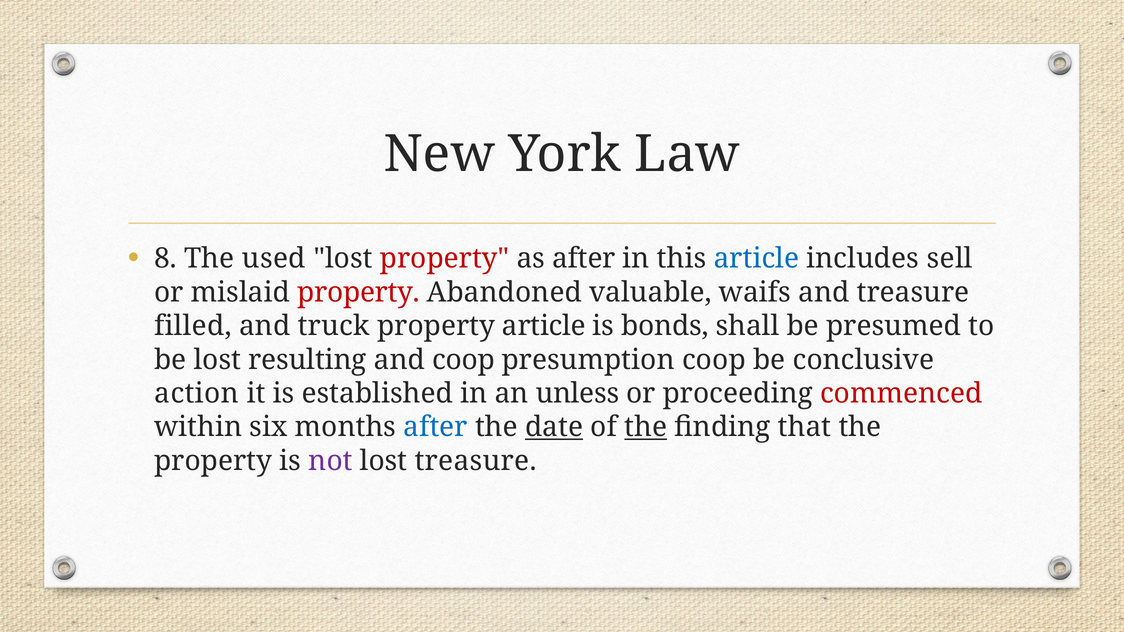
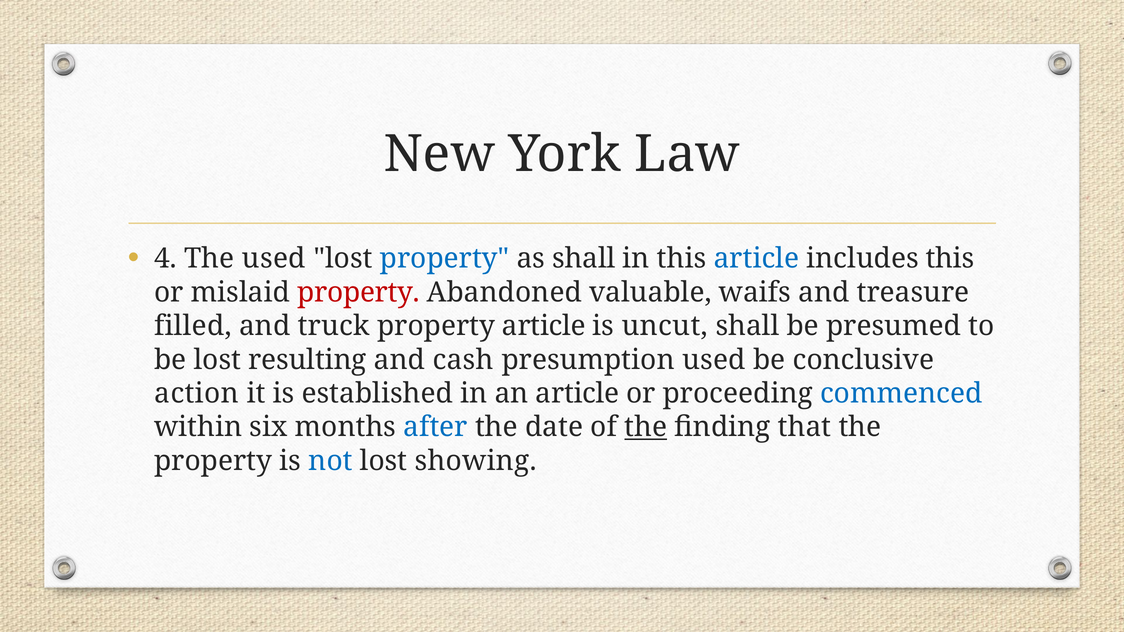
8: 8 -> 4
property at (445, 259) colour: red -> blue
as after: after -> shall
includes sell: sell -> this
bonds: bonds -> uncut
and coop: coop -> cash
presumption coop: coop -> used
an unless: unless -> article
commenced colour: red -> blue
date underline: present -> none
not colour: purple -> blue
lost treasure: treasure -> showing
